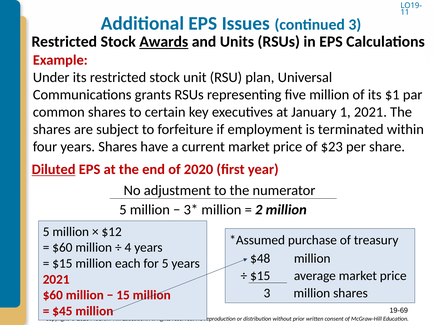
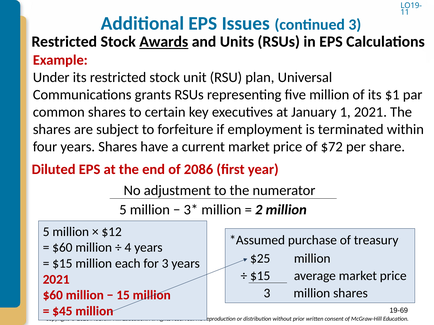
$23: $23 -> $72
Diluted underline: present -> none
of 2020: 2020 -> 2086
$48: $48 -> $25
for 5: 5 -> 3
